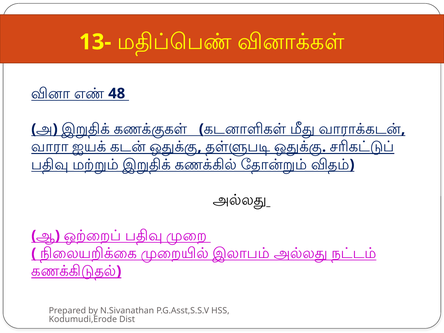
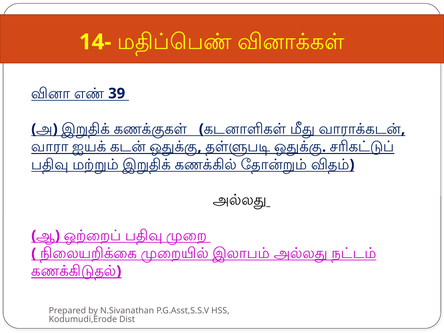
13-: 13- -> 14-
48: 48 -> 39
